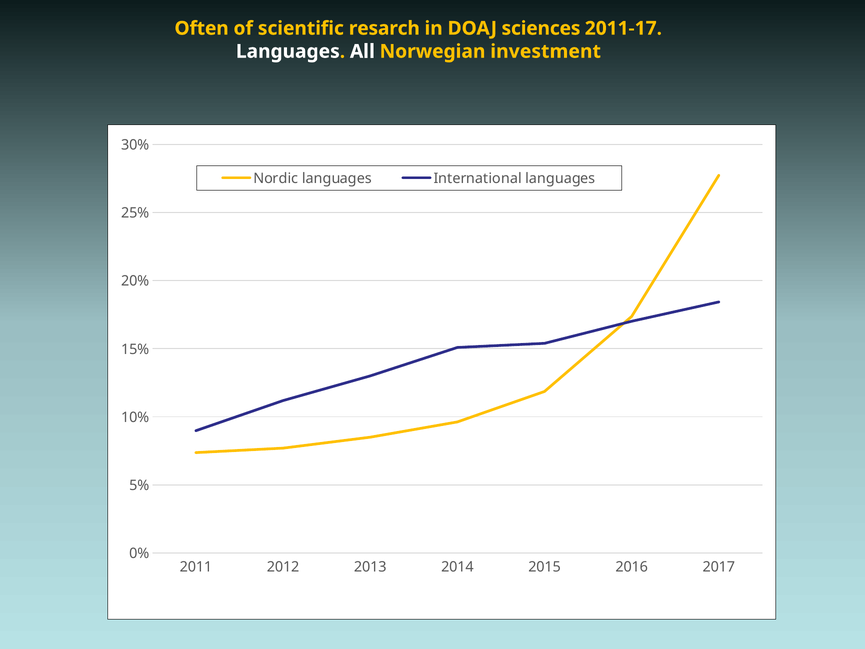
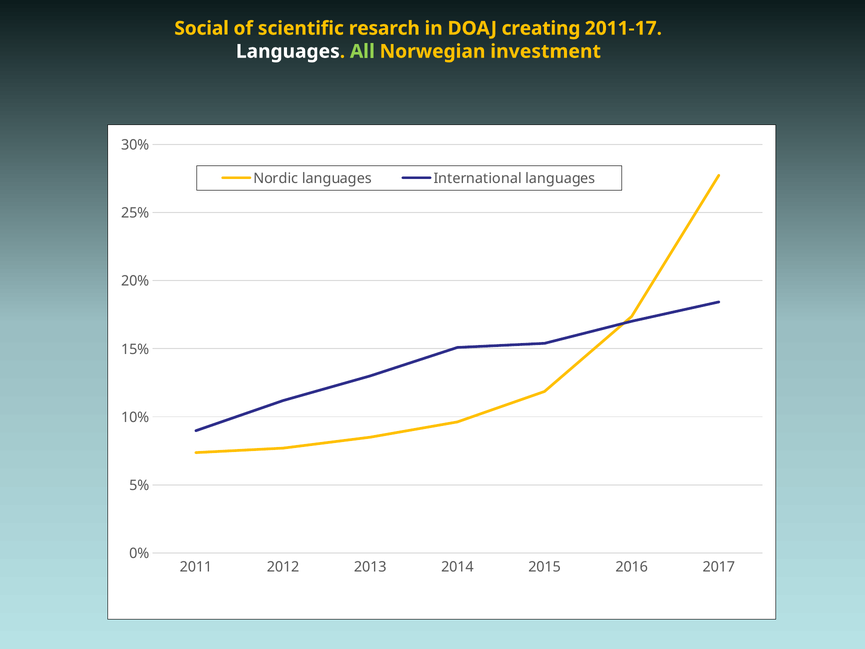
Often: Often -> Social
sciences: sciences -> creating
All colour: white -> light green
